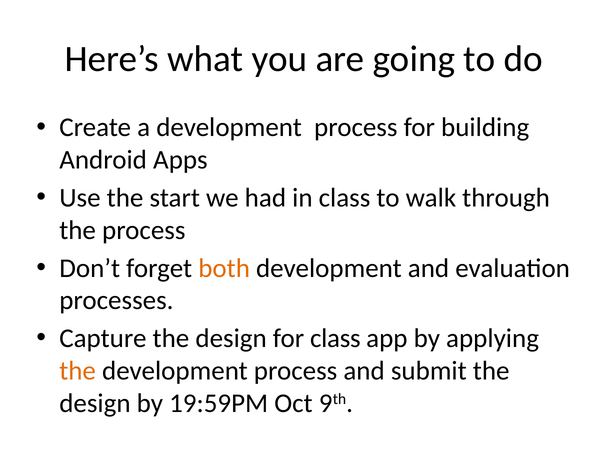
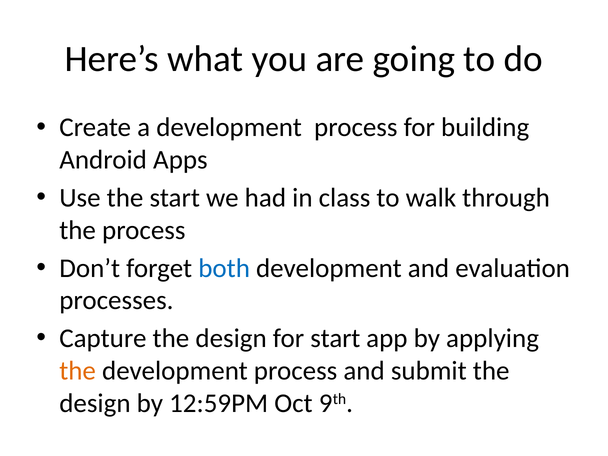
both colour: orange -> blue
for class: class -> start
19:59PM: 19:59PM -> 12:59PM
